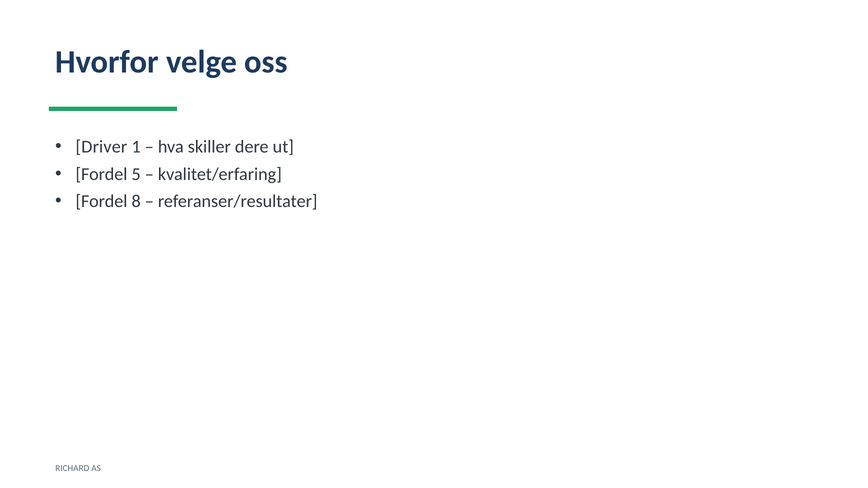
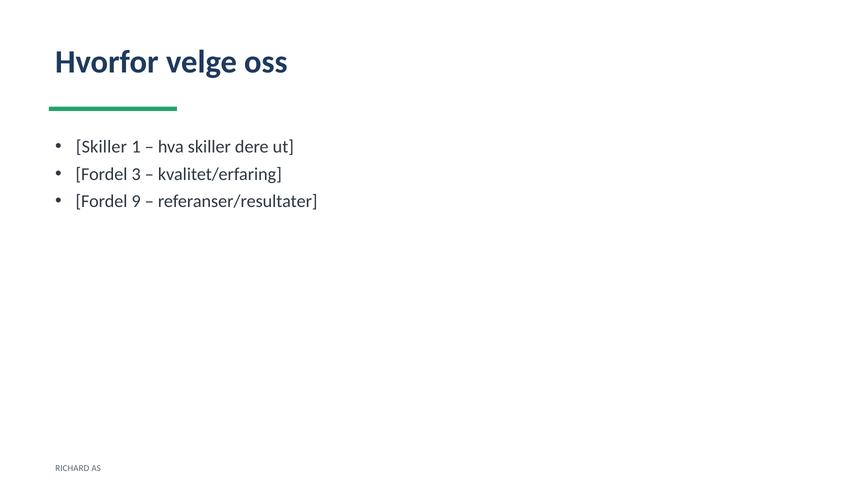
Driver at (101, 147): Driver -> Skiller
5: 5 -> 3
8: 8 -> 9
